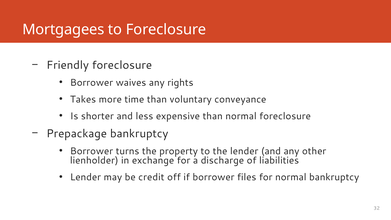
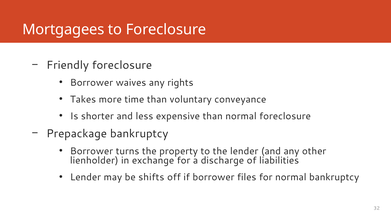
credit: credit -> shifts
